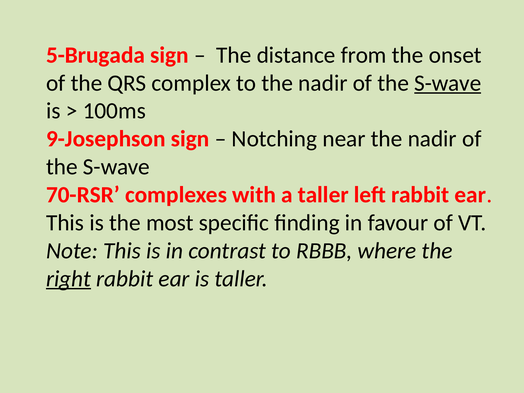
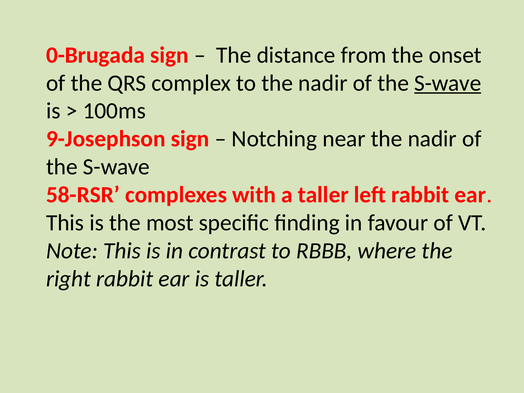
5-Brugada: 5-Brugada -> 0-Brugada
70-RSR: 70-RSR -> 58-RSR
right underline: present -> none
